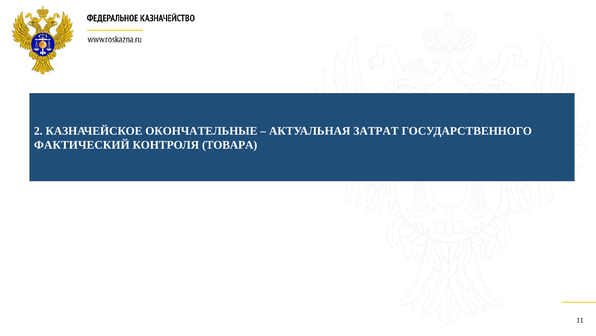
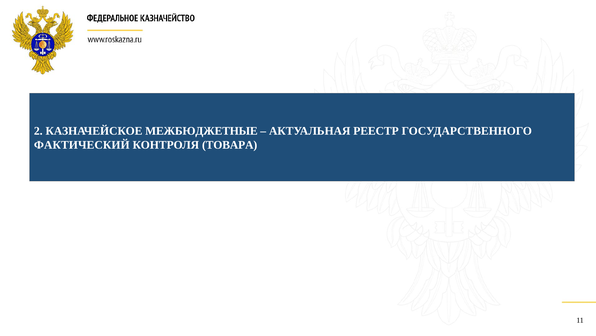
ОКОНЧАТЕЛЬНЫЕ: ОКОНЧАТЕЛЬНЫЕ -> МЕЖБЮДЖЕТНЫЕ
ЗАТРАТ: ЗАТРАТ -> РЕЕСТР
